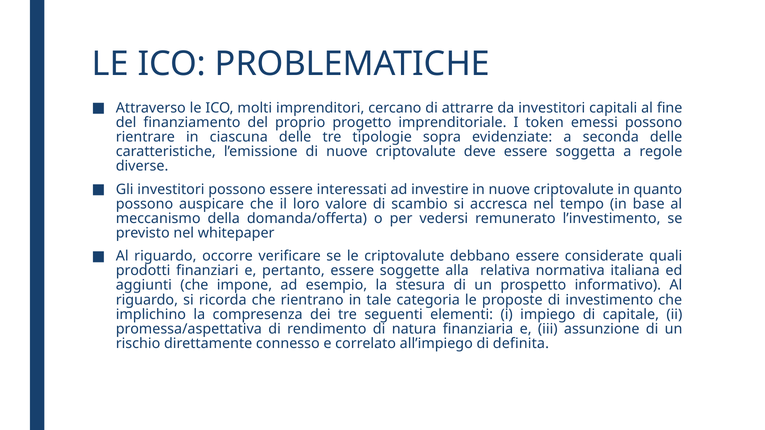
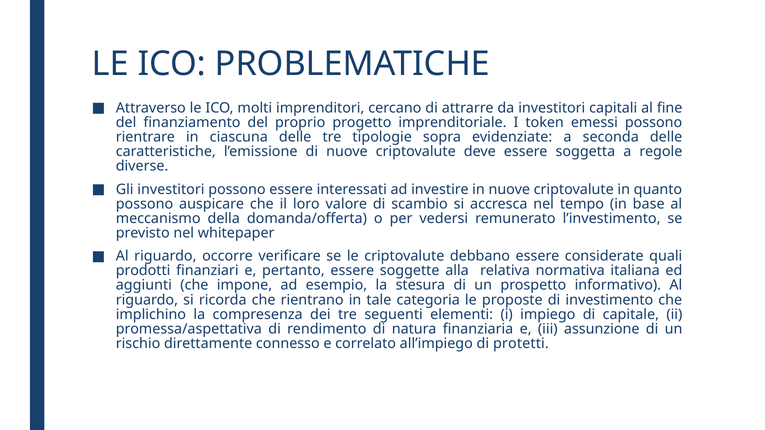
definita: definita -> protetti
